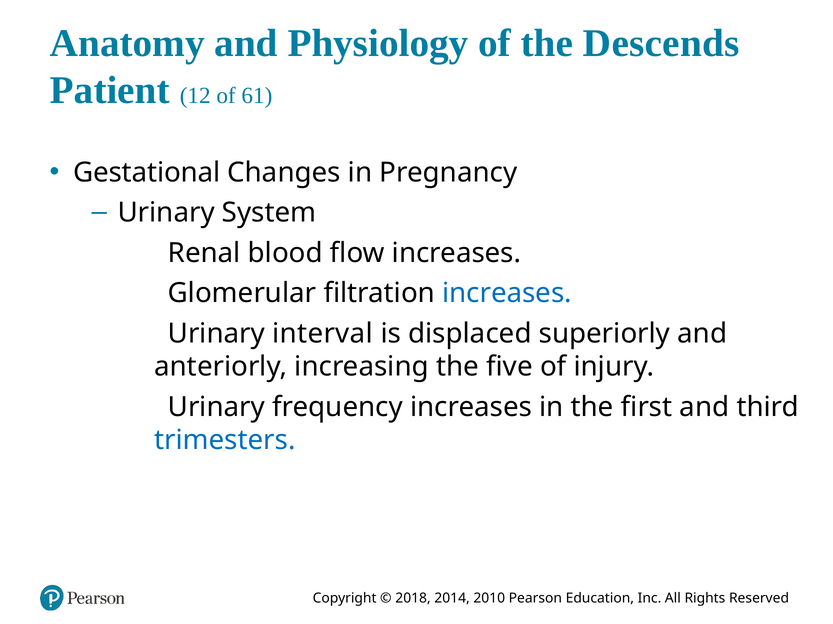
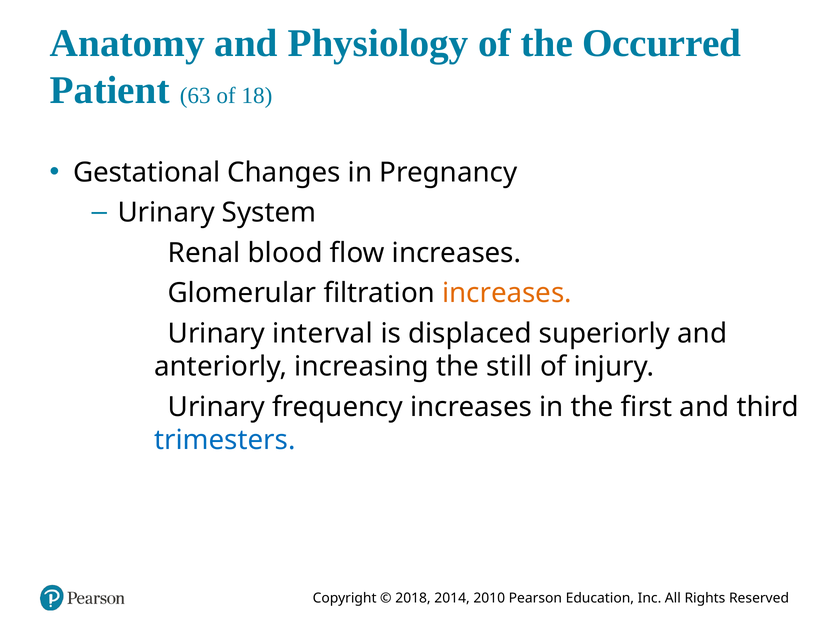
Descends: Descends -> Occurred
12: 12 -> 63
61: 61 -> 18
increases at (507, 294) colour: blue -> orange
five: five -> still
